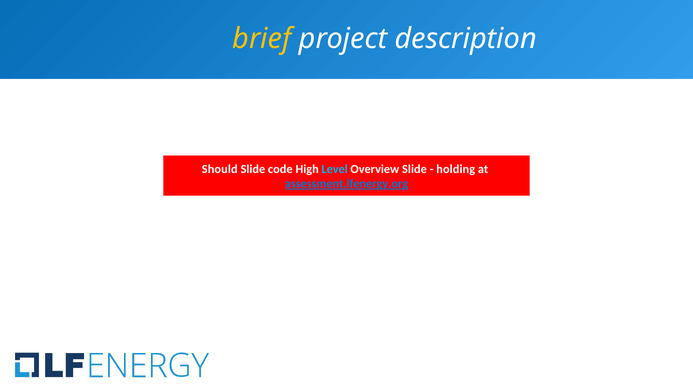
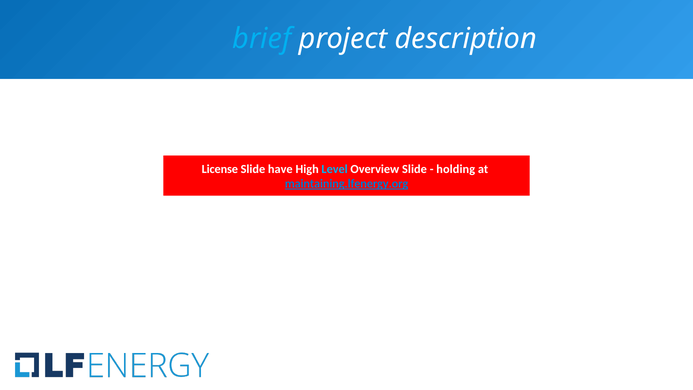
brief colour: yellow -> light blue
Should: Should -> License
code: code -> have
assessment.lfenergy.org: assessment.lfenergy.org -> maintaining.lfenergy.org
